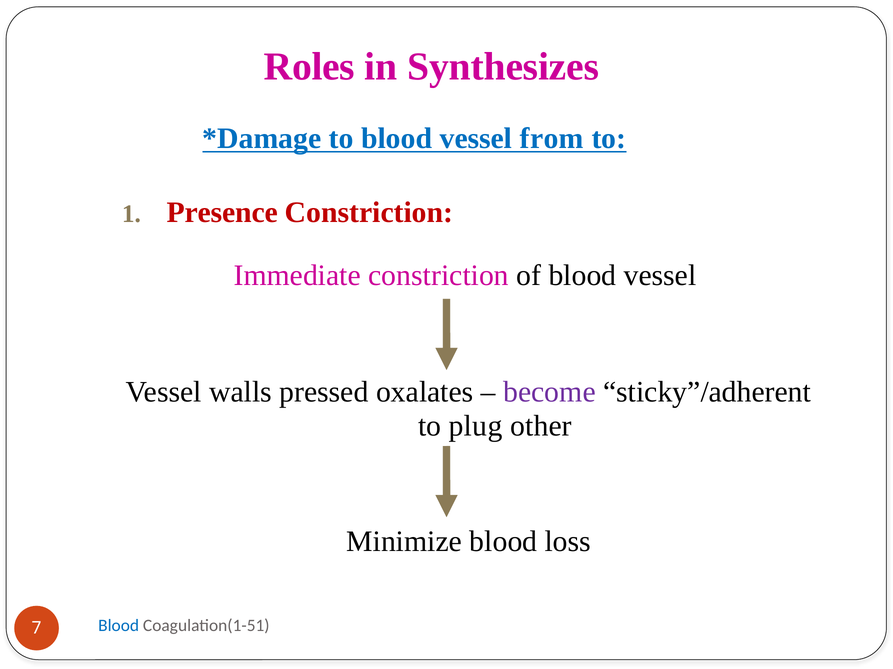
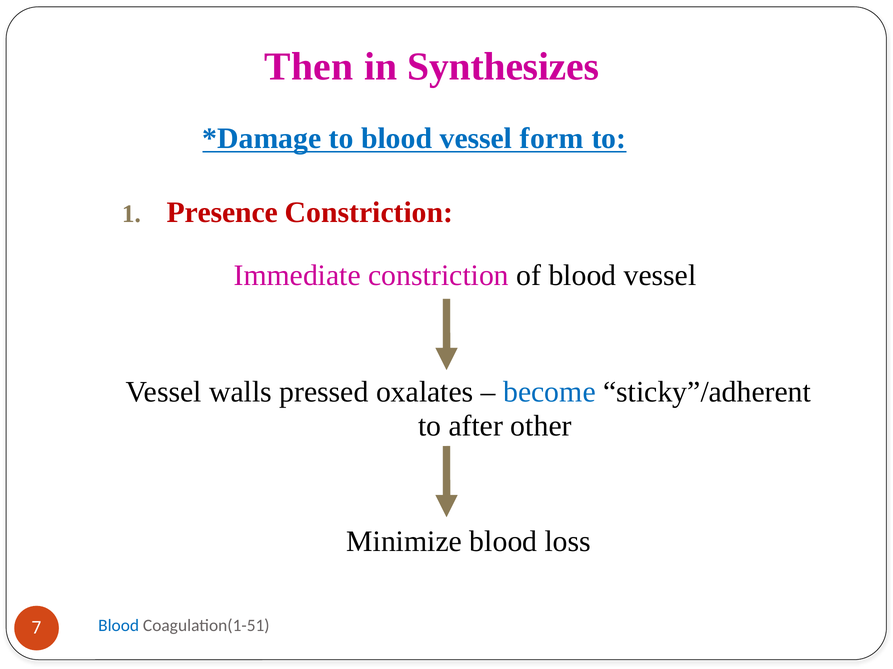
Roles: Roles -> Then
from: from -> form
become colour: purple -> blue
plug: plug -> after
